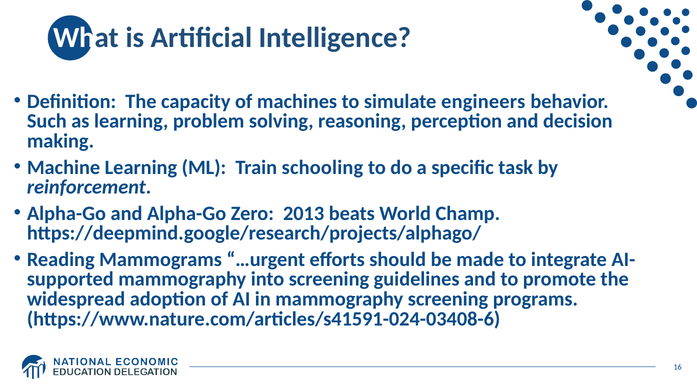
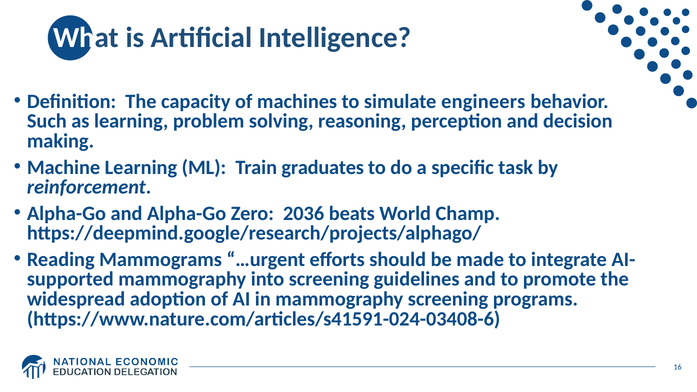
schooling: schooling -> graduates
2013: 2013 -> 2036
